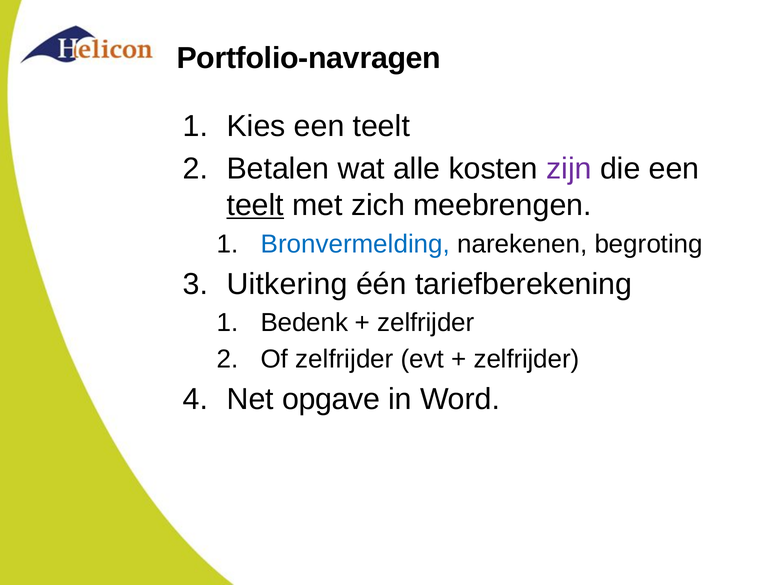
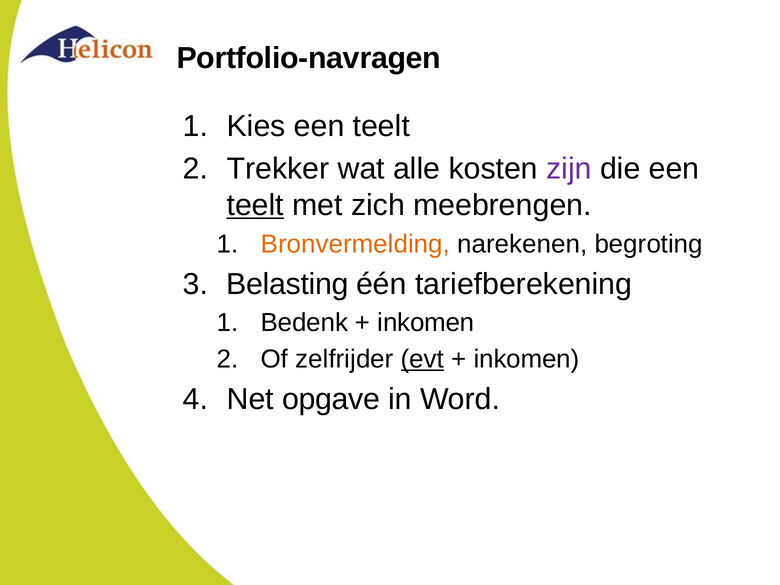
Betalen: Betalen -> Trekker
Bronvermelding colour: blue -> orange
Uitkering: Uitkering -> Belasting
zelfrijder at (426, 323): zelfrijder -> inkomen
evt underline: none -> present
zelfrijder at (527, 359): zelfrijder -> inkomen
